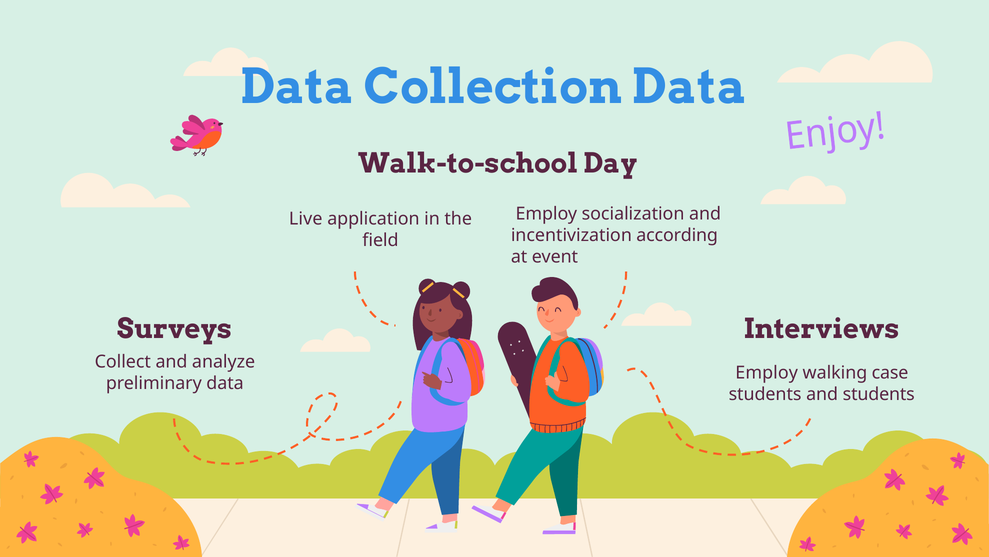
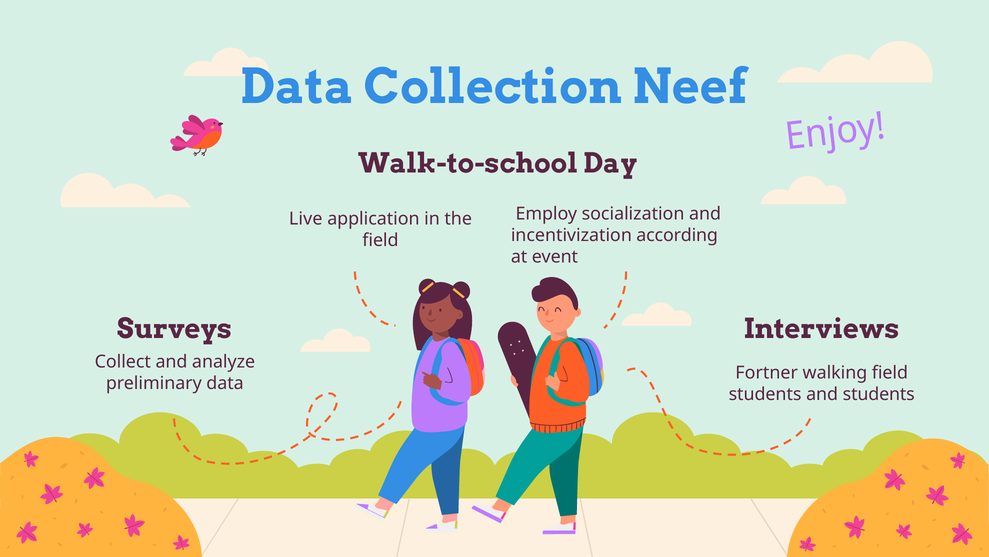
Collection Data: Data -> Neef
Employ at (767, 372): Employ -> Fortner
walking case: case -> field
